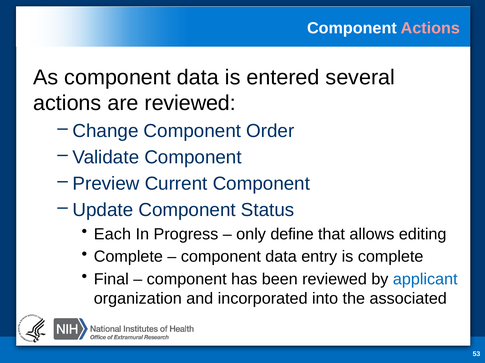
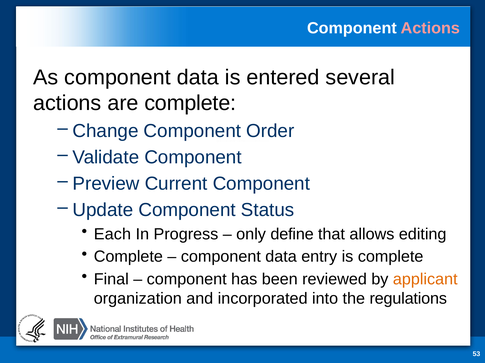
are reviewed: reviewed -> complete
applicant colour: blue -> orange
associated: associated -> regulations
